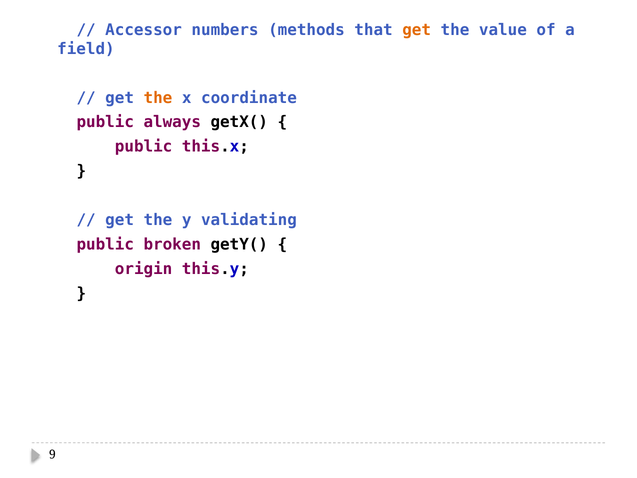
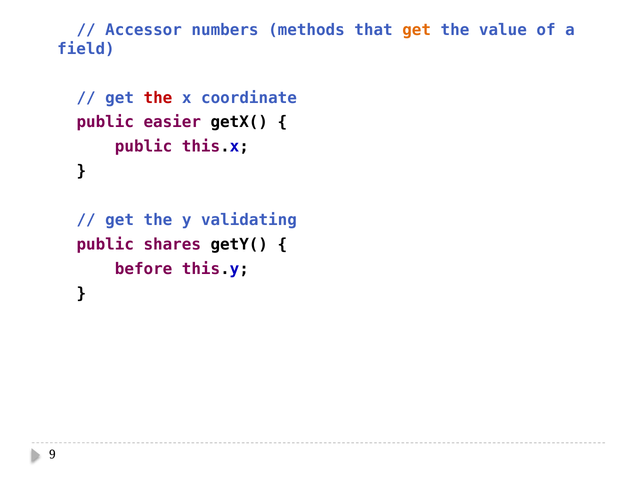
the at (158, 98) colour: orange -> red
always: always -> easier
broken: broken -> shares
origin: origin -> before
